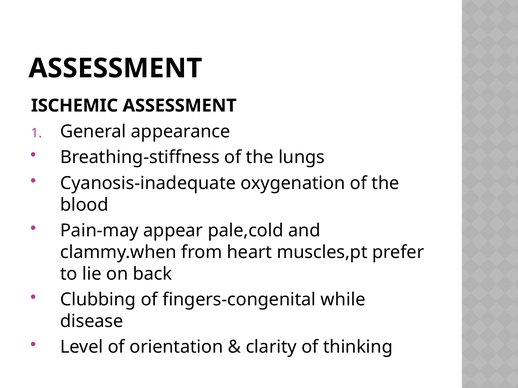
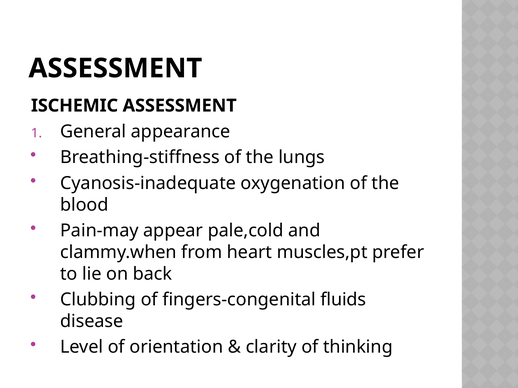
while: while -> fluids
